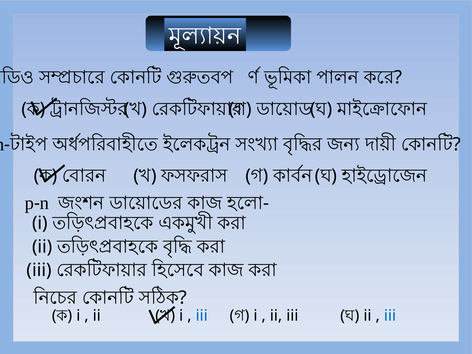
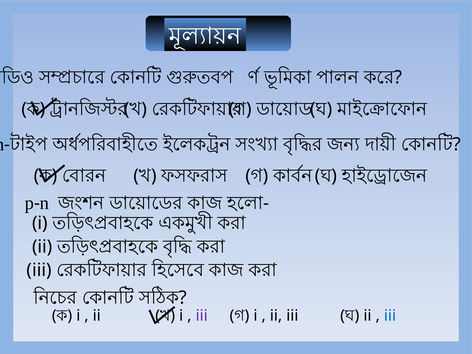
iii at (202, 316) colour: blue -> purple
